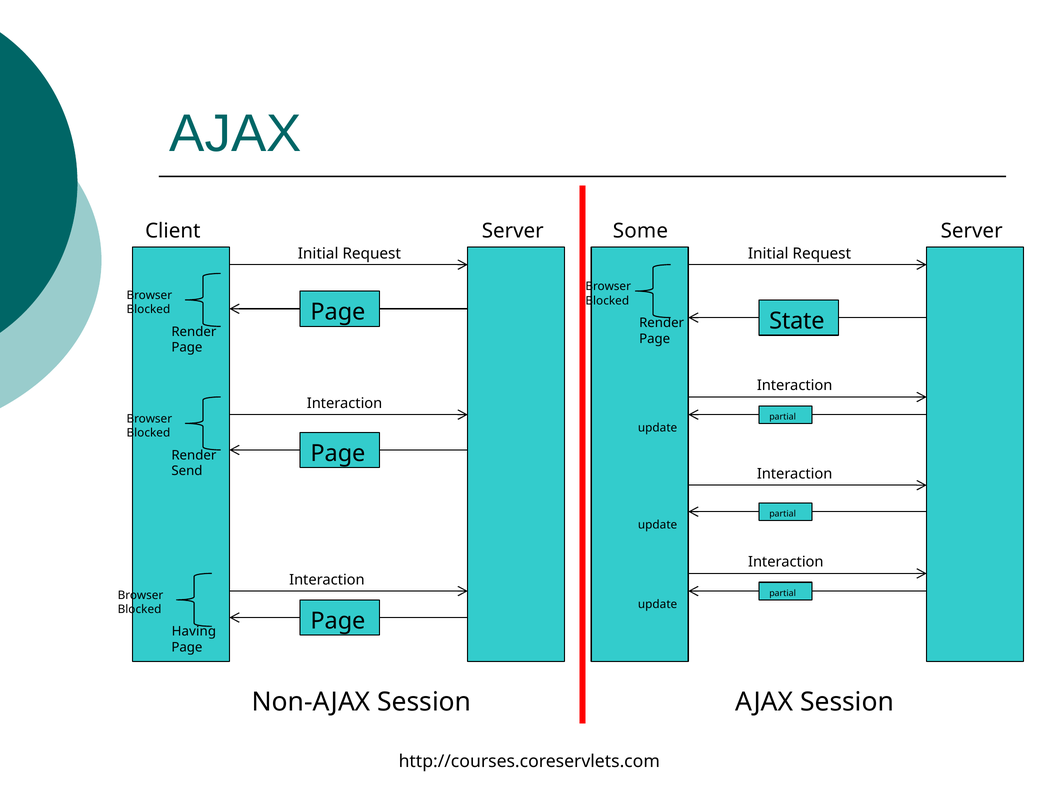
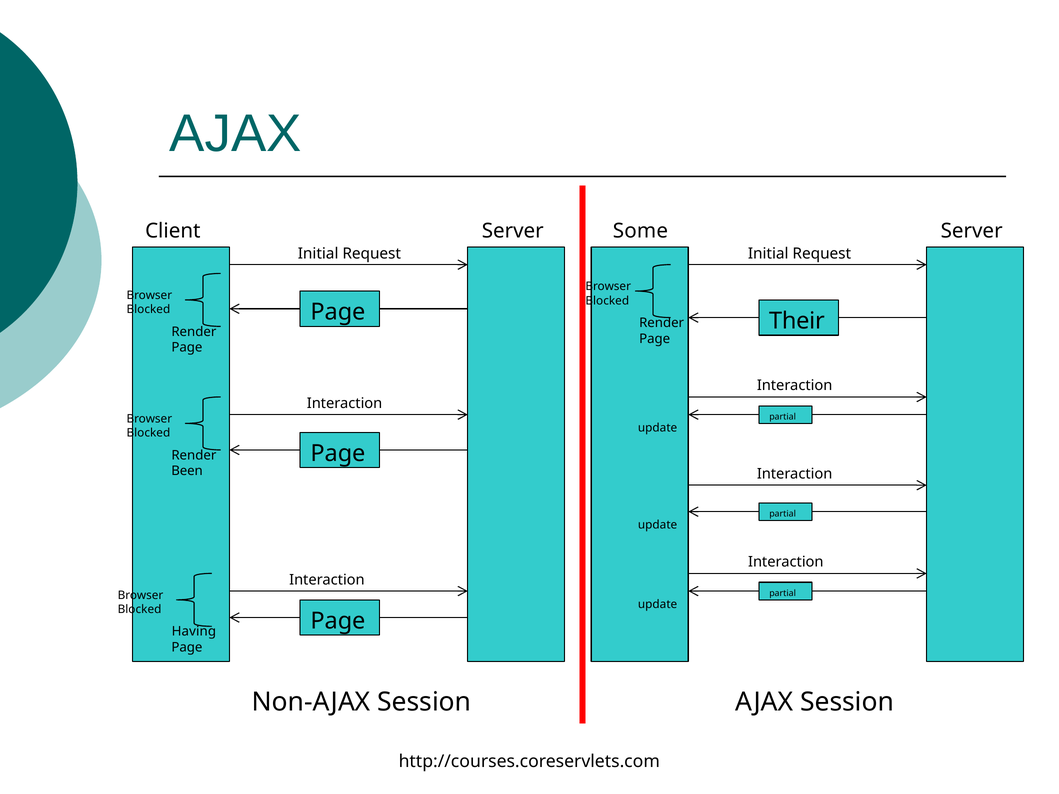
State: State -> Their
Send: Send -> Been
